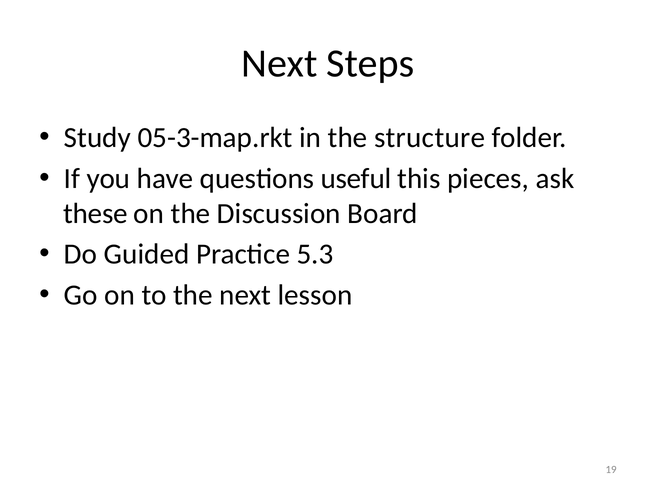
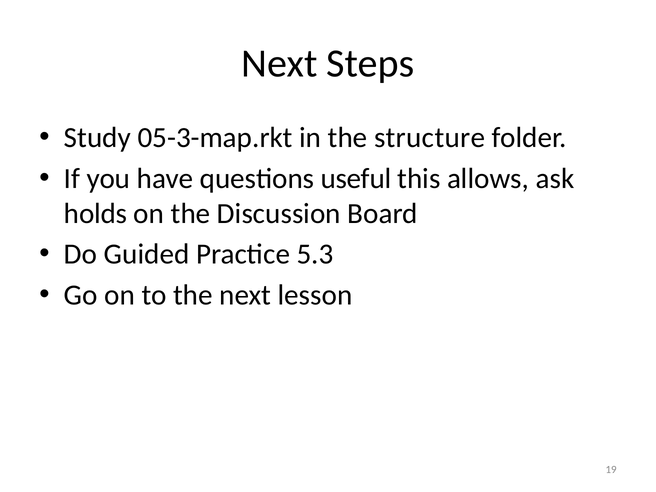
pieces: pieces -> allows
these: these -> holds
